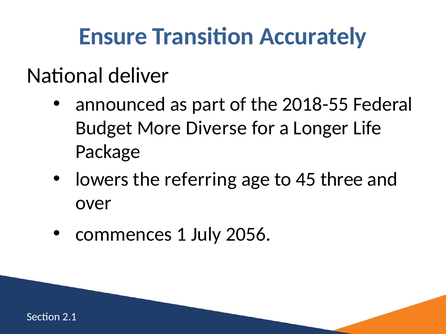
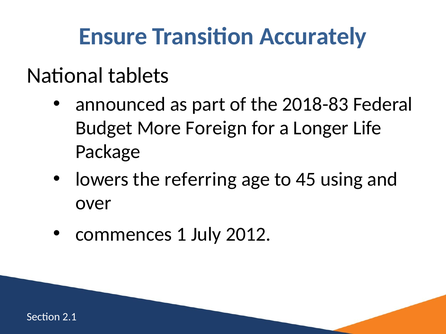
deliver: deliver -> tablets
2018-55: 2018-55 -> 2018-83
Diverse: Diverse -> Foreign
three: three -> using
2056: 2056 -> 2012
